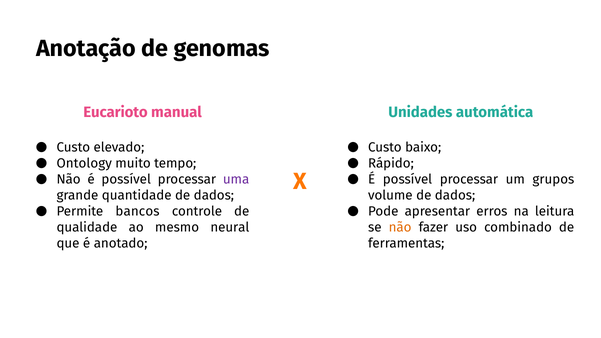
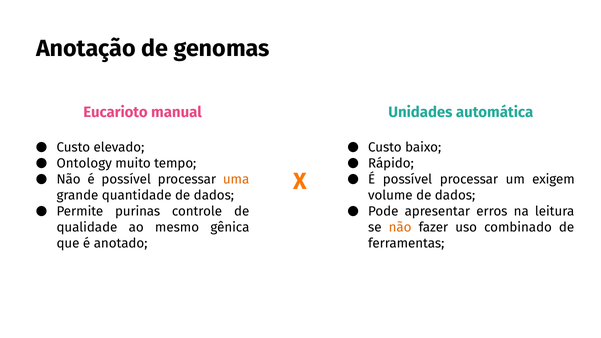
uma colour: purple -> orange
grupos: grupos -> exigem
bancos: bancos -> purinas
neural: neural -> gênica
